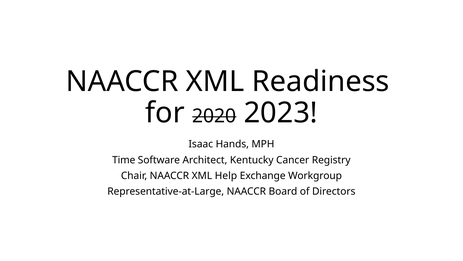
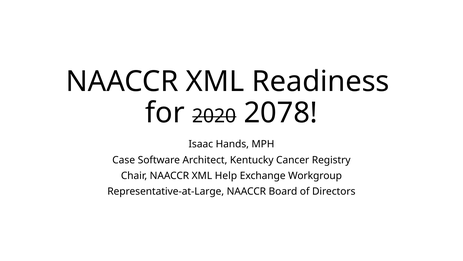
2023: 2023 -> 2078
Time: Time -> Case
